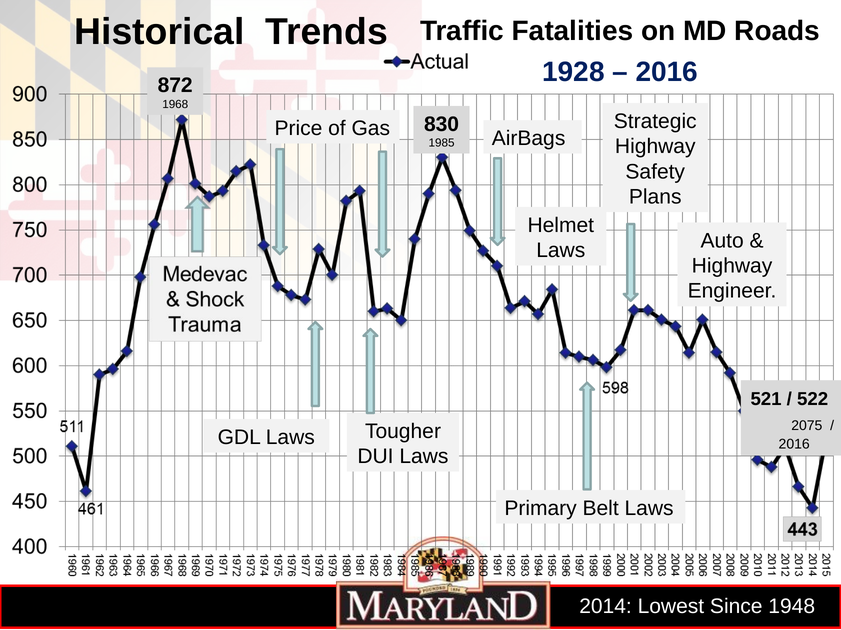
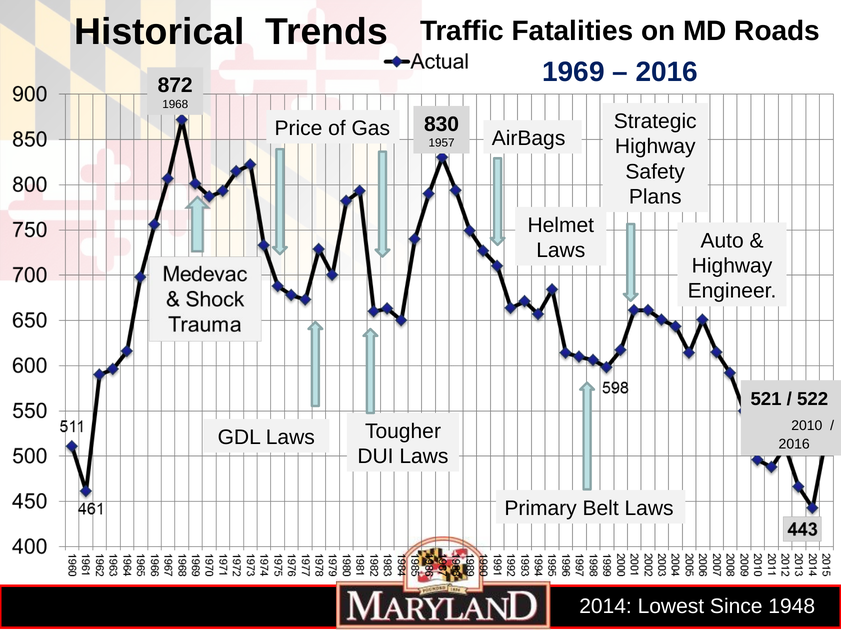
1928: 1928 -> 1969
1985: 1985 -> 1957
2075: 2075 -> 2010
